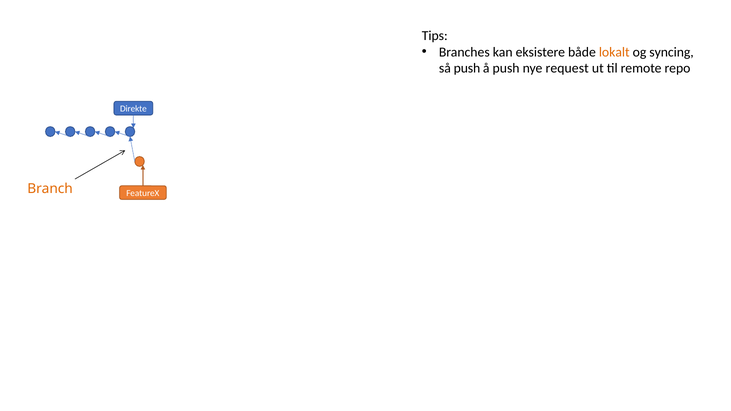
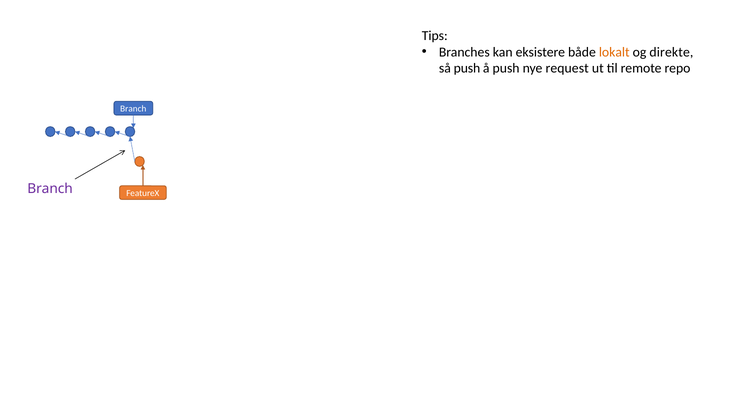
syncing: syncing -> direkte
Direkte at (133, 109): Direkte -> Branch
Branch at (50, 189) colour: orange -> purple
